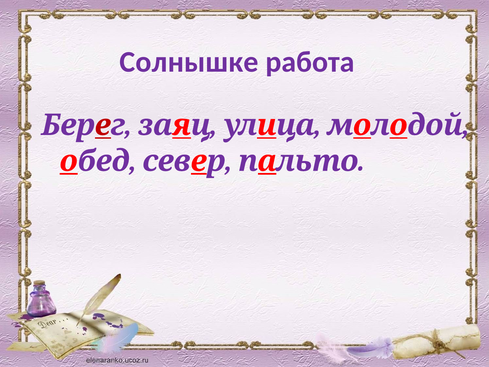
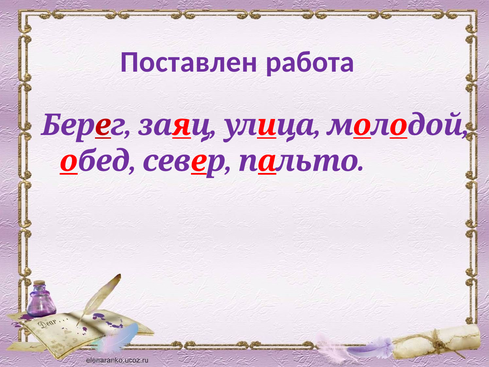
Солнышке: Солнышке -> Поставлен
